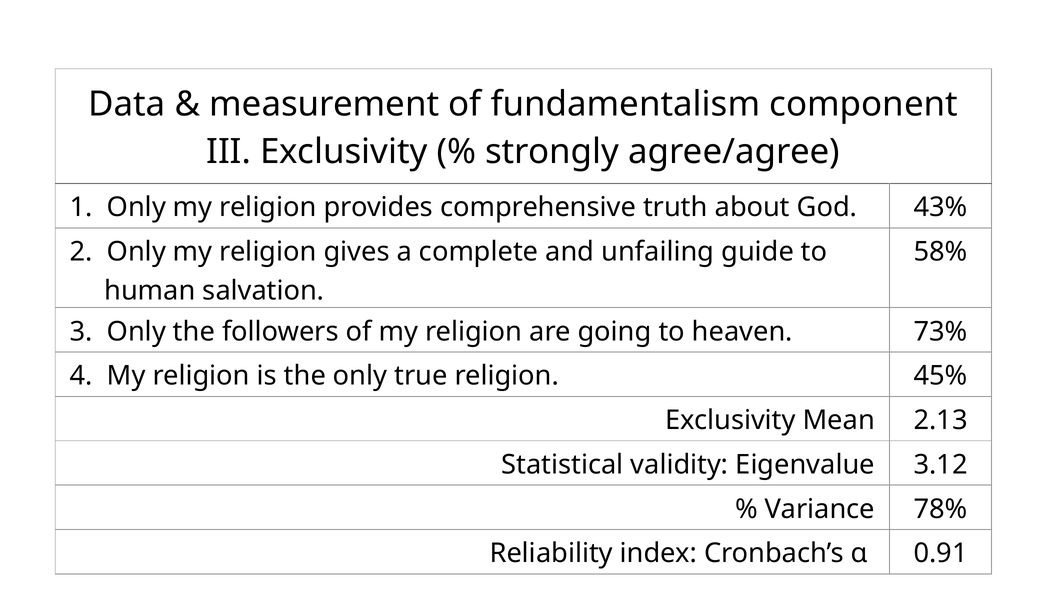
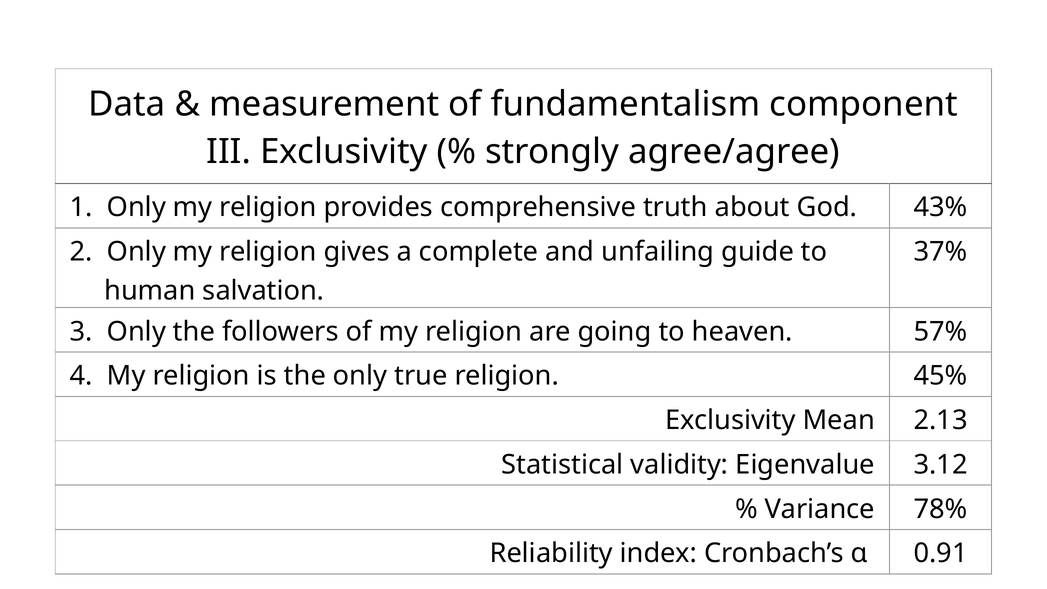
58%: 58% -> 37%
73%: 73% -> 57%
